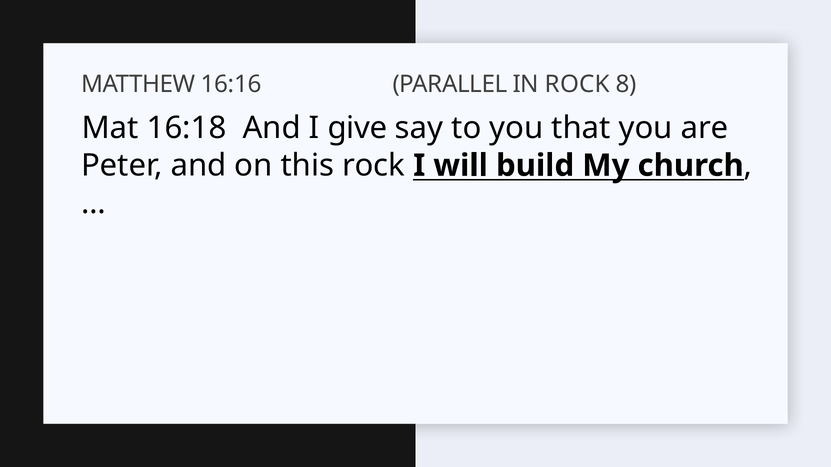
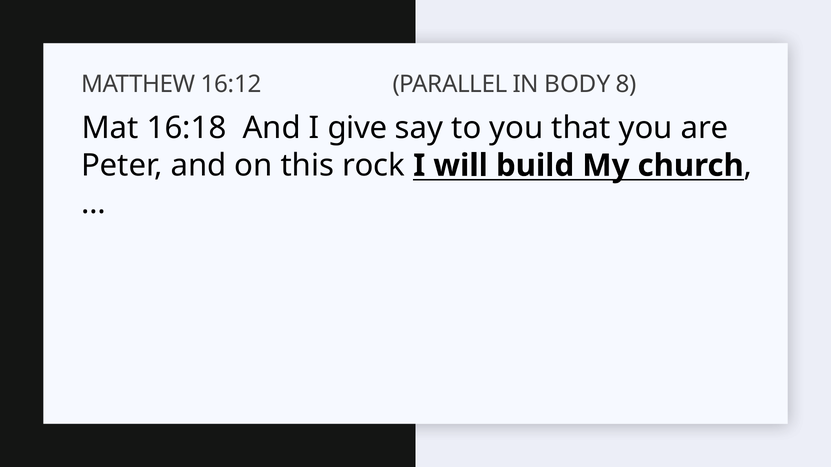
16:16: 16:16 -> 16:12
IN ROCK: ROCK -> BODY
